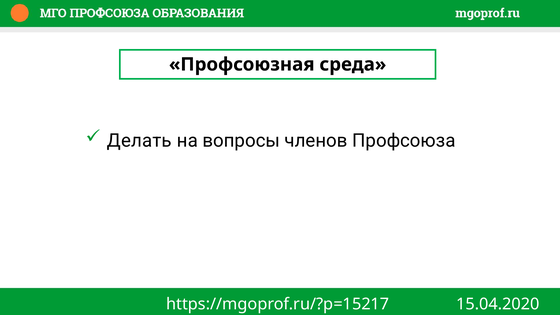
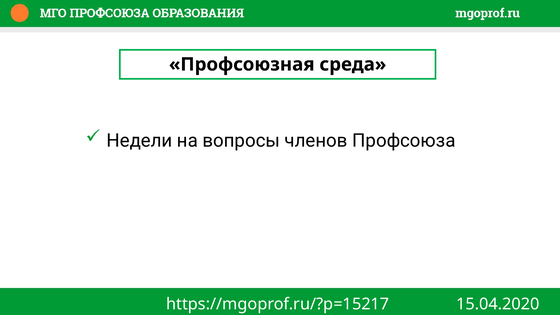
Делать: Делать -> Недели
